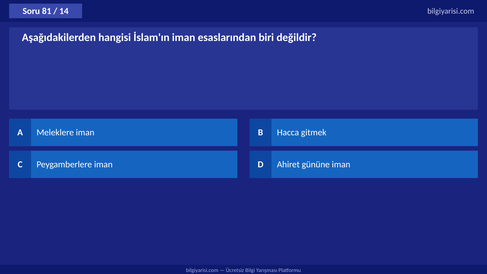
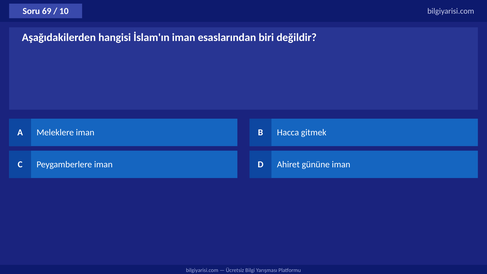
81: 81 -> 69
14: 14 -> 10
